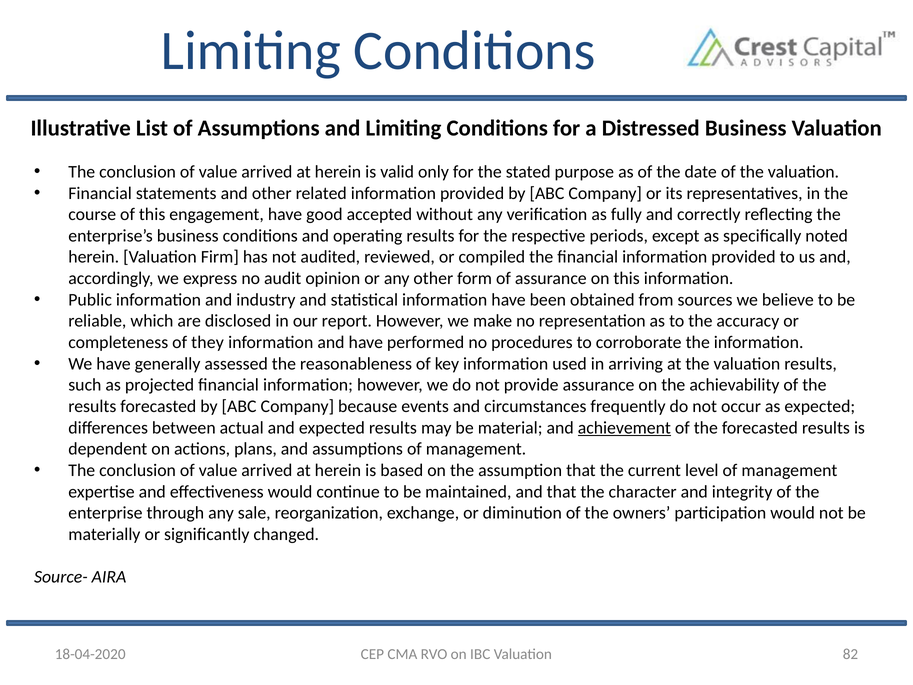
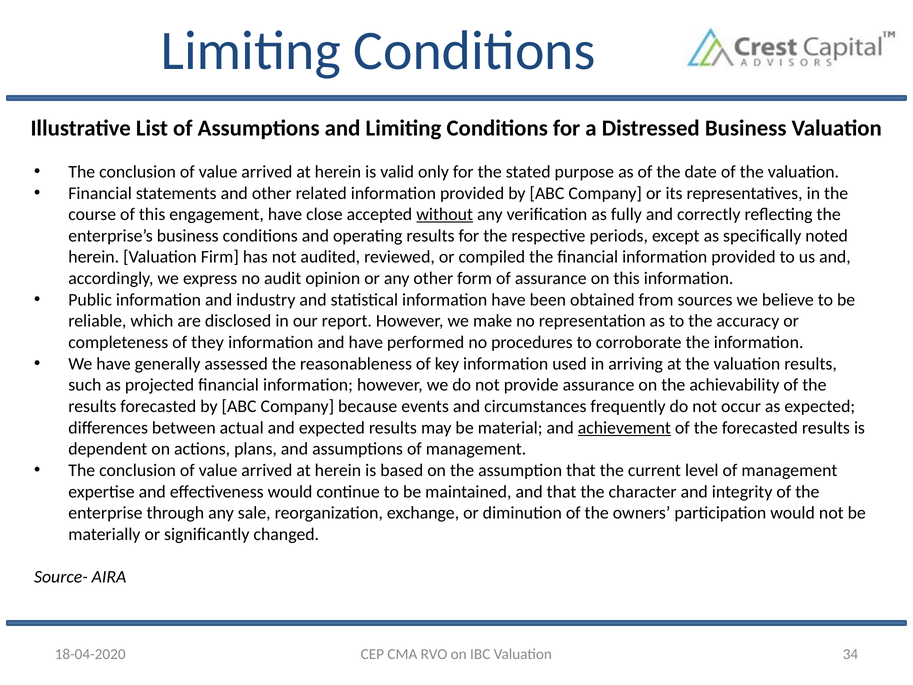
good: good -> close
without underline: none -> present
82: 82 -> 34
